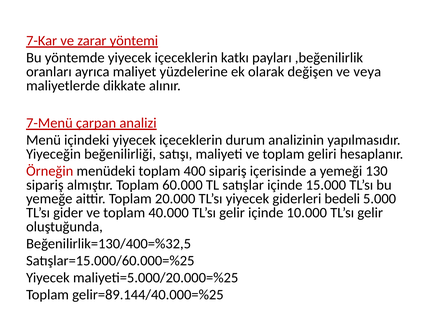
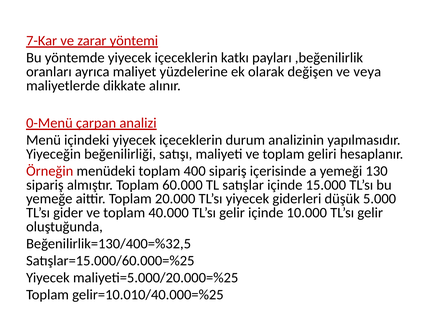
7-Menü: 7-Menü -> 0-Menü
bedeli: bedeli -> düşük
gelir=89.144/40.000=%25: gelir=89.144/40.000=%25 -> gelir=10.010/40.000=%25
